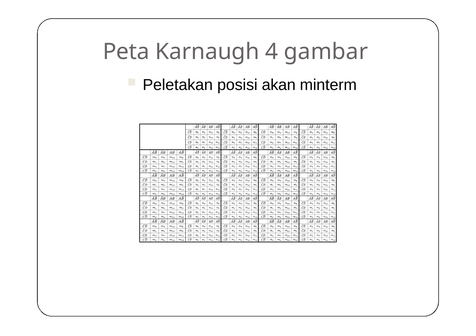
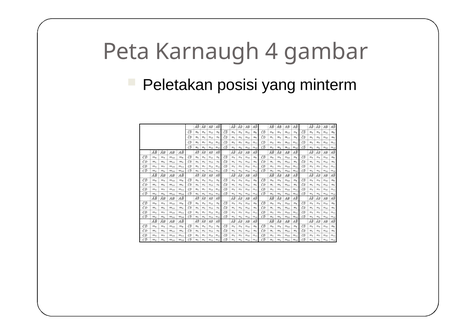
akan: akan -> yang
